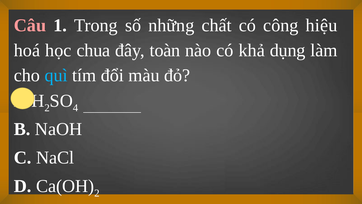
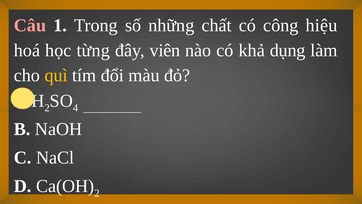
chua: chua -> từng
toàn: toàn -> viên
quì colour: light blue -> yellow
